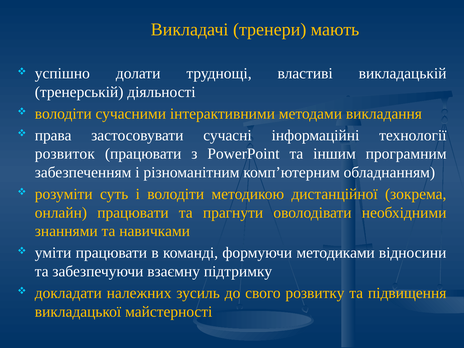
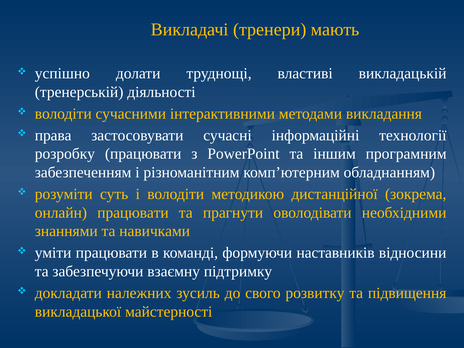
розвиток: розвиток -> розробку
методиками: методиками -> наставників
